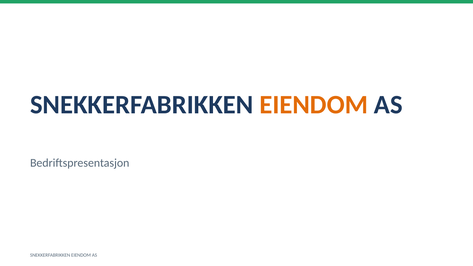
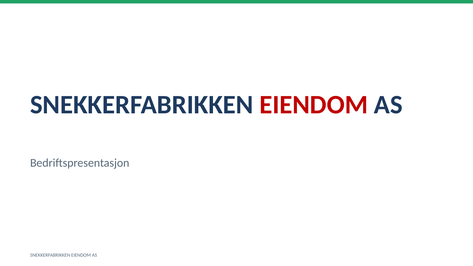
EIENDOM at (314, 105) colour: orange -> red
